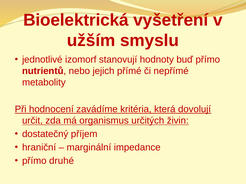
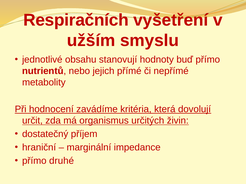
Bioelektrická: Bioelektrická -> Respiračních
izomorf: izomorf -> obsahu
